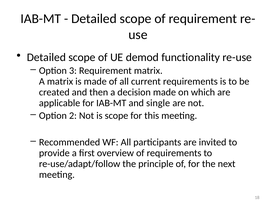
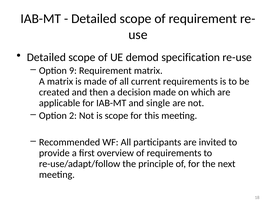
functionality: functionality -> specification
3: 3 -> 9
